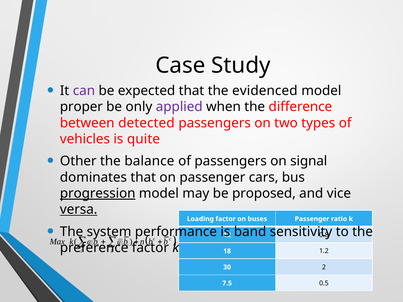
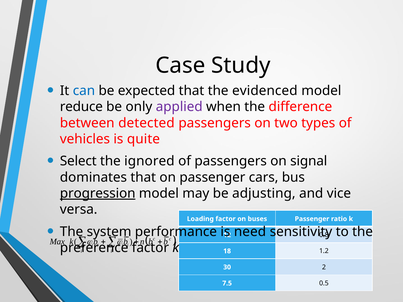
can colour: purple -> blue
proper: proper -> reduce
Other: Other -> Select
balance: balance -> ignored
proposed: proposed -> adjusting
versa underline: present -> none
band: band -> need
